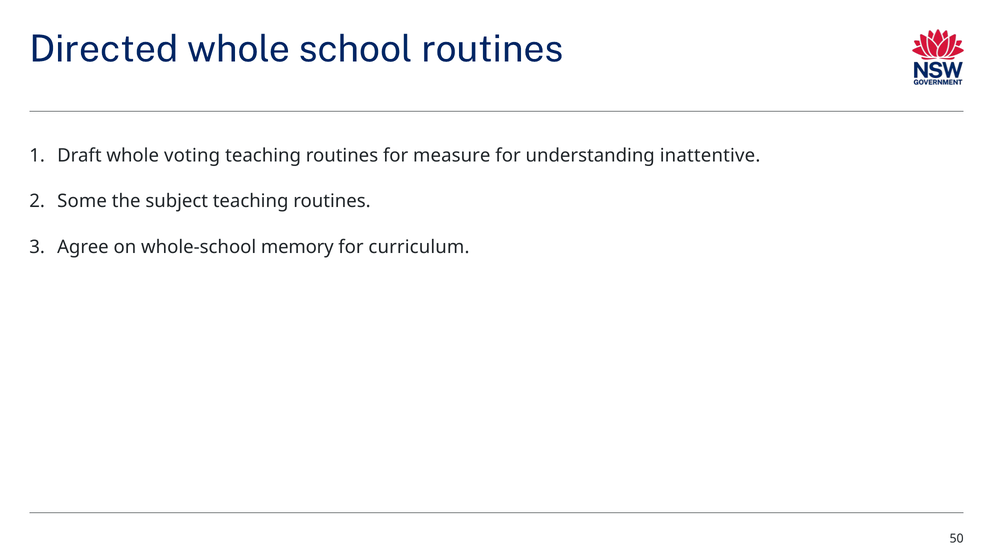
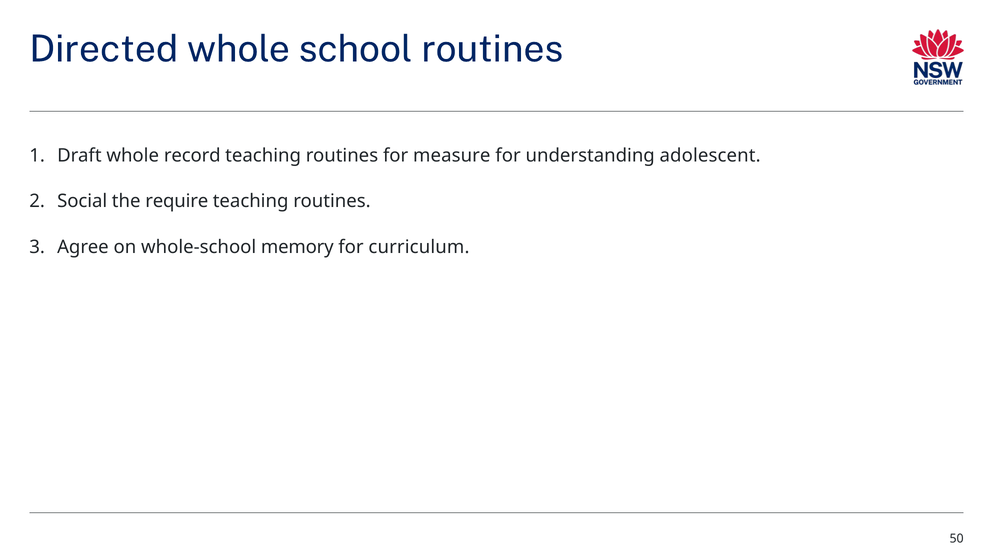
voting: voting -> record
inattentive: inattentive -> adolescent
Some: Some -> Social
subject: subject -> require
